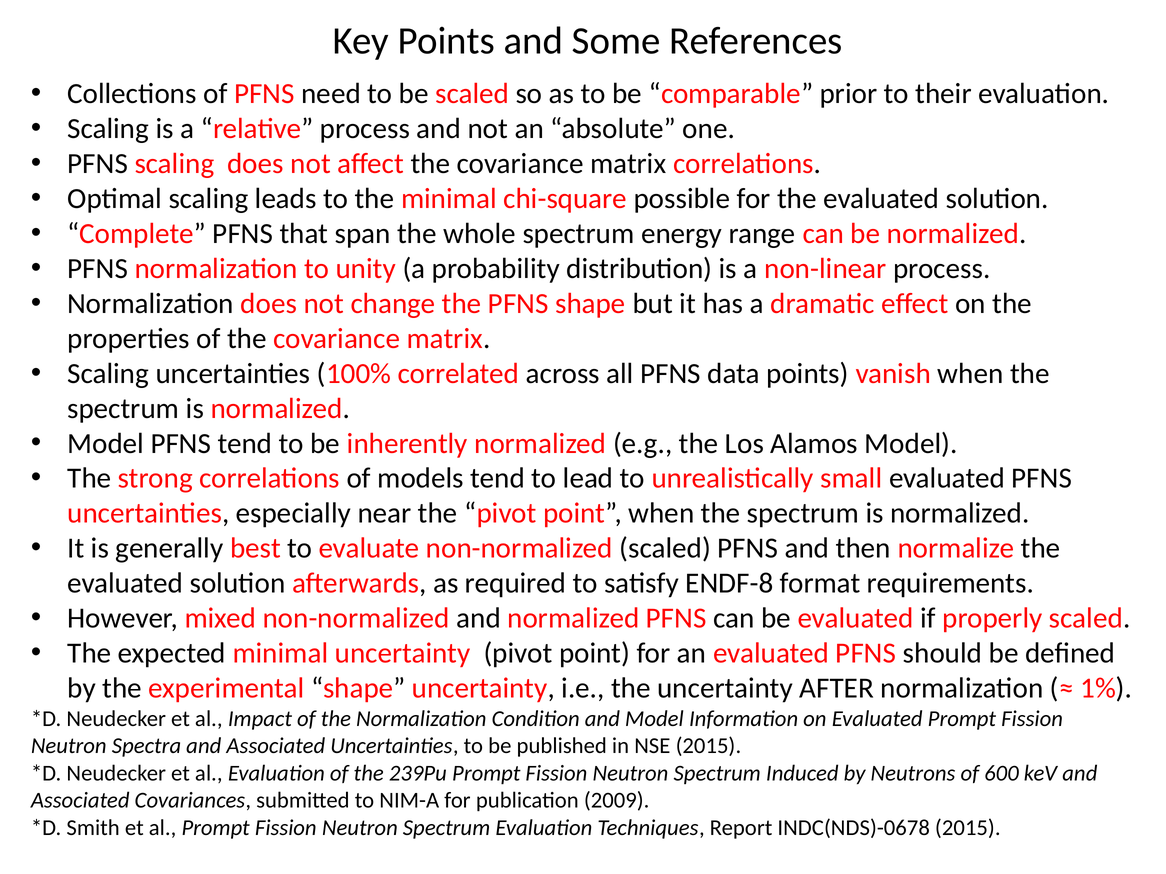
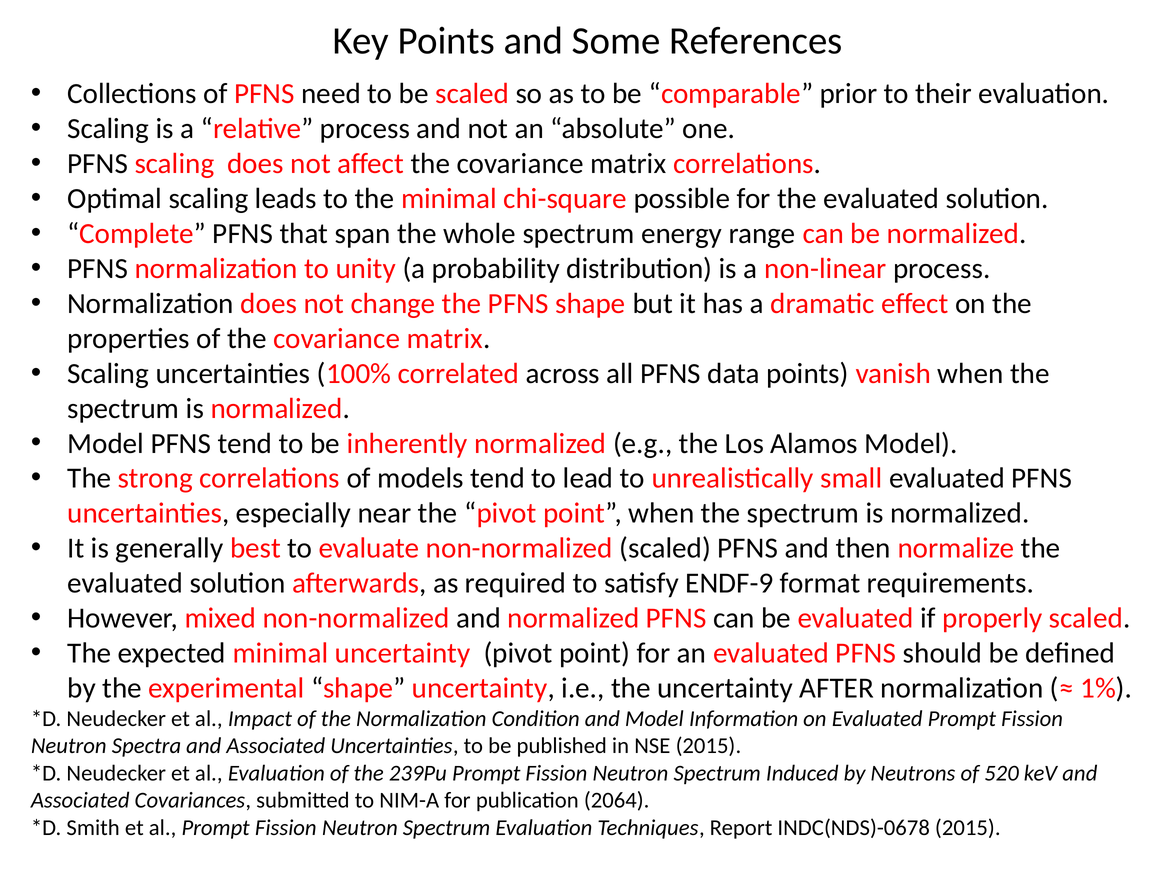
ENDF-8: ENDF-8 -> ENDF-9
600: 600 -> 520
2009: 2009 -> 2064
